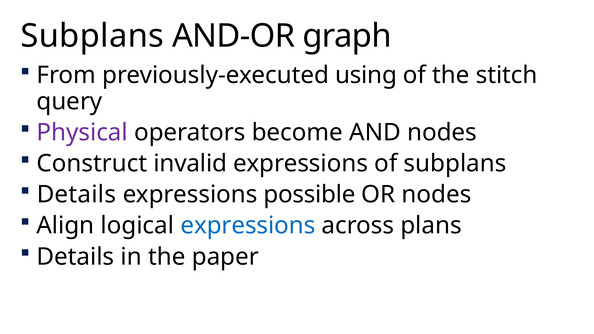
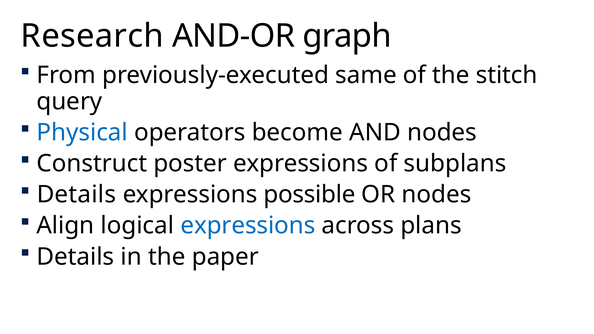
Subplans at (92, 36): Subplans -> Research
using: using -> same
Physical colour: purple -> blue
invalid: invalid -> poster
